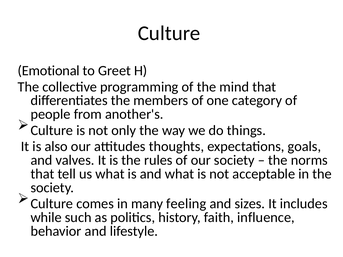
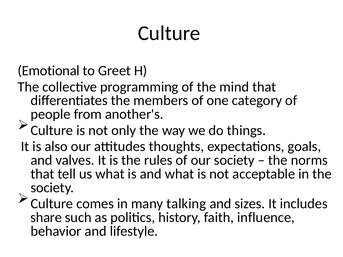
feeling: feeling -> talking
while: while -> share
